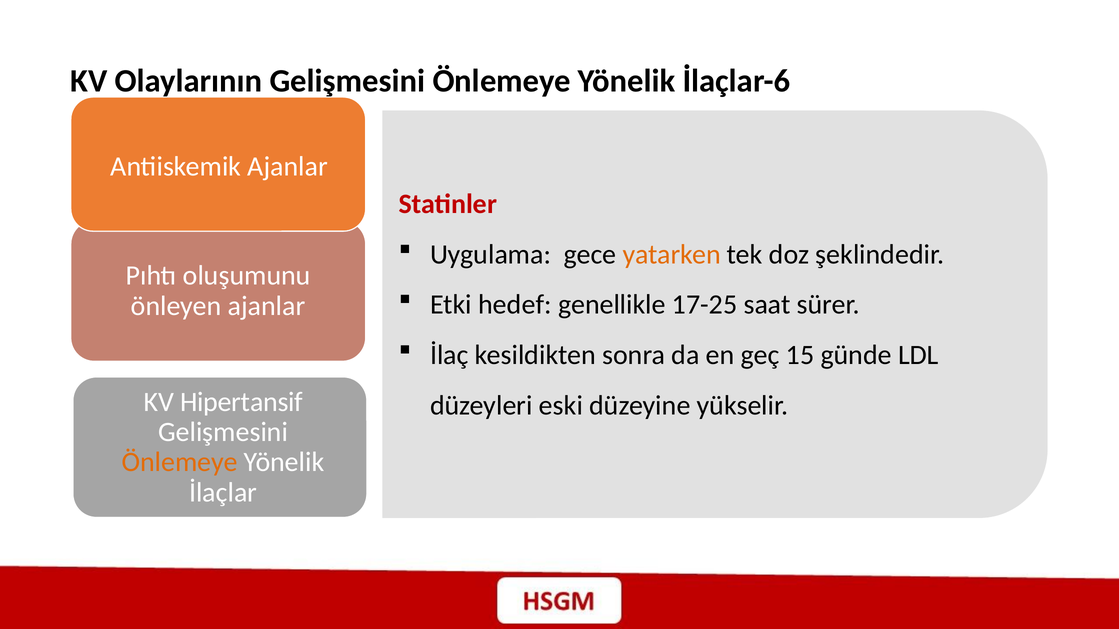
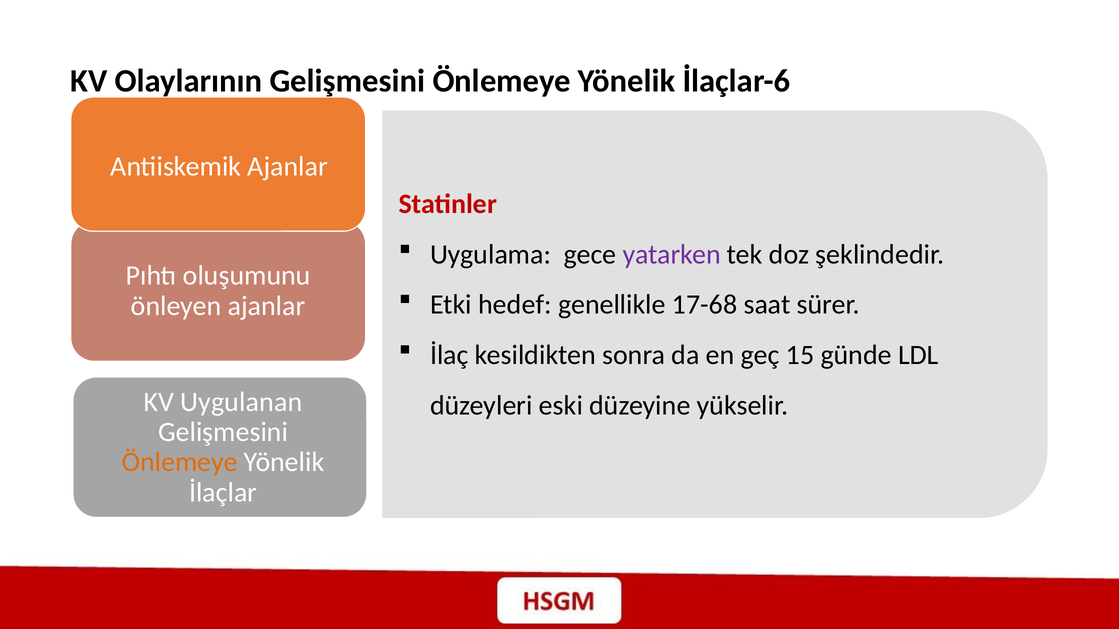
yatarken colour: orange -> purple
17-25: 17-25 -> 17-68
Hipertansif: Hipertansif -> Uygulanan
